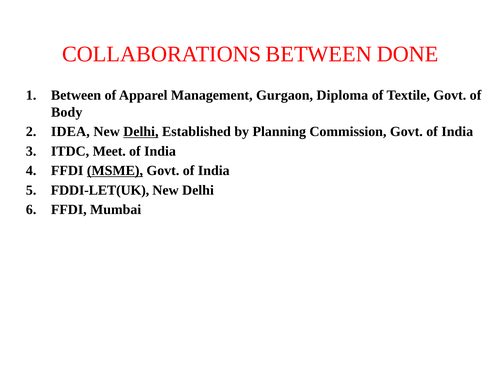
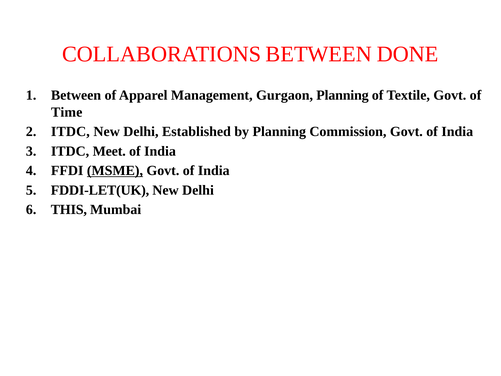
Gurgaon Diploma: Diploma -> Planning
Body: Body -> Time
IDEA at (70, 132): IDEA -> ITDC
Delhi at (141, 132) underline: present -> none
FFDI at (69, 209): FFDI -> THIS
